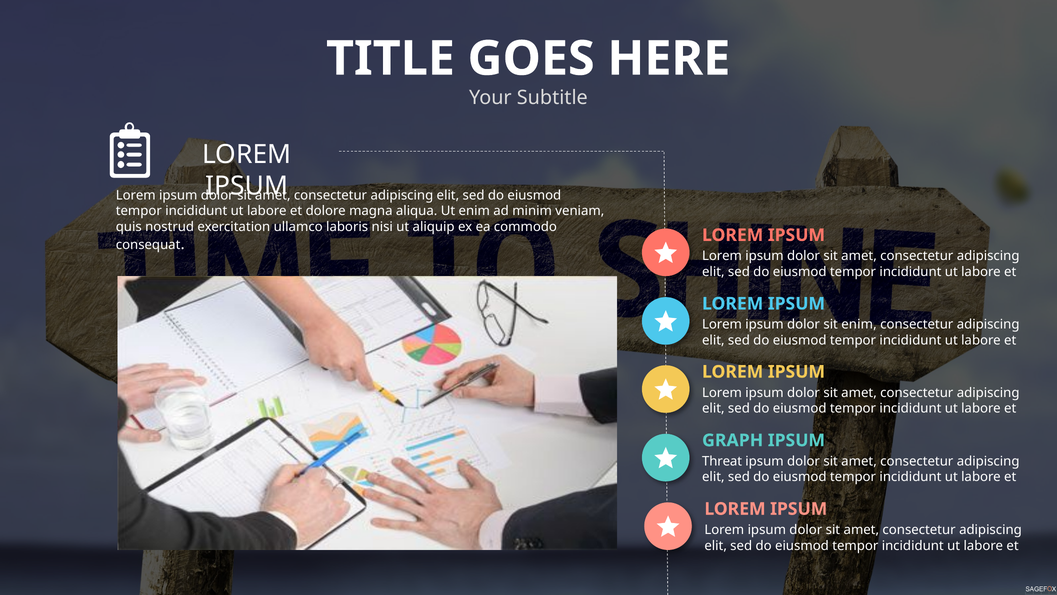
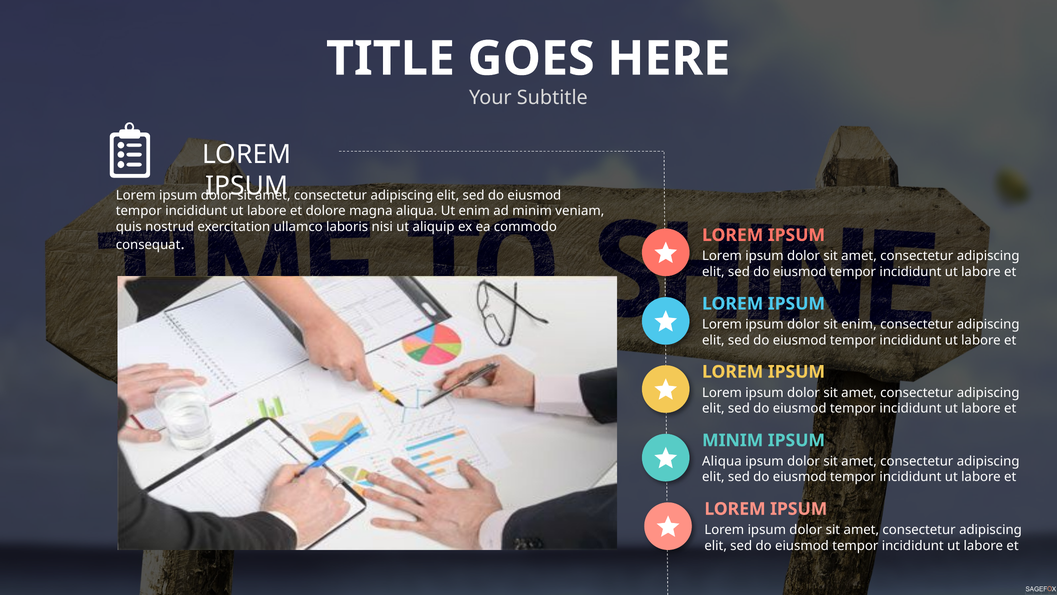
GRAPH at (733, 440): GRAPH -> MINIM
Threat at (722, 461): Threat -> Aliqua
